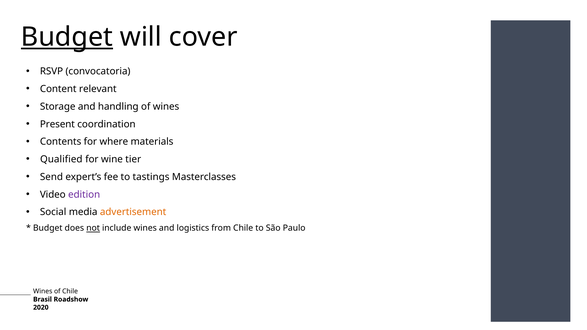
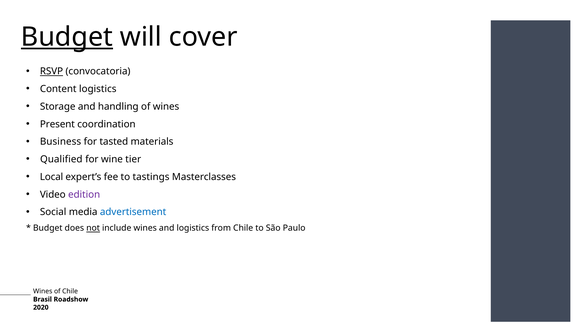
RSVP underline: none -> present
Content relevant: relevant -> logistics
Contents: Contents -> Business
where: where -> tasted
Send: Send -> Local
advertisement colour: orange -> blue
